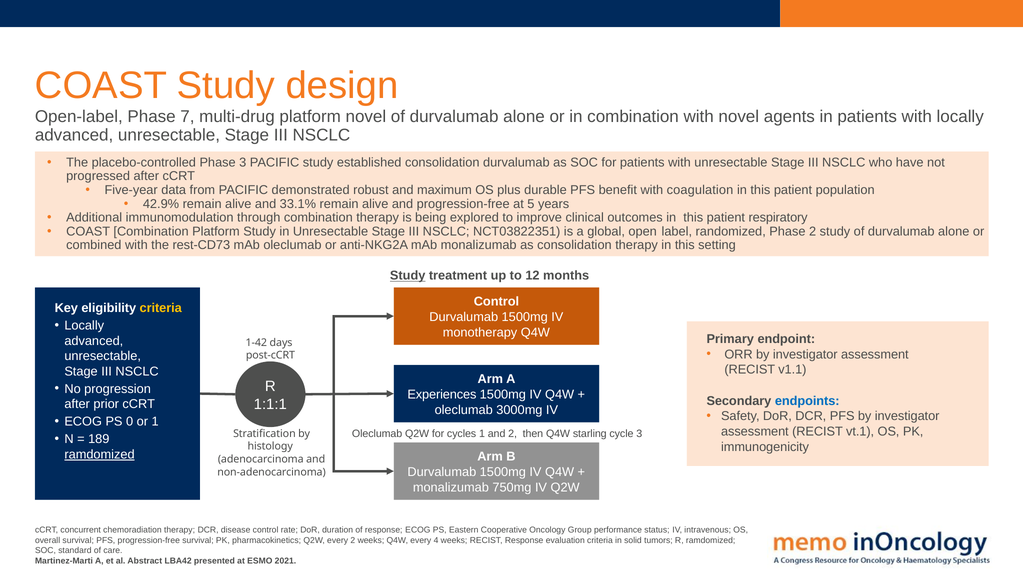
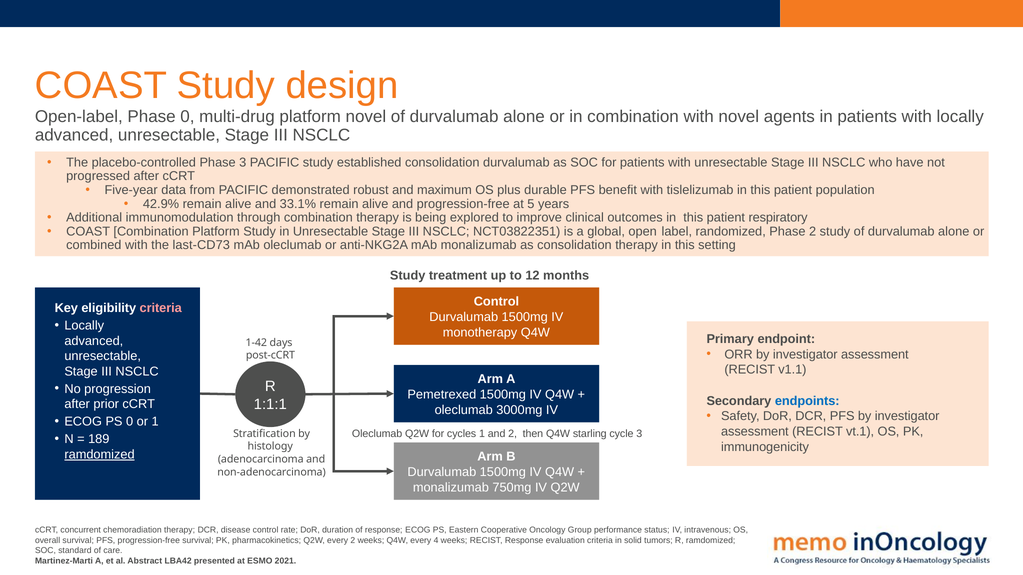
Phase 7: 7 -> 0
coagulation: coagulation -> tislelizumab
rest-CD73: rest-CD73 -> last-CD73
Study at (408, 276) underline: present -> none
criteria at (161, 308) colour: yellow -> pink
Experiences: Experiences -> Pemetrexed
